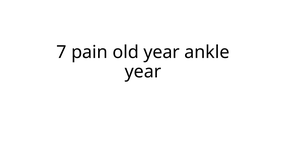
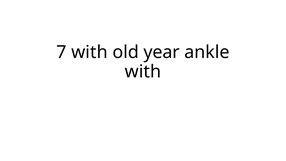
7 pain: pain -> with
year at (143, 71): year -> with
